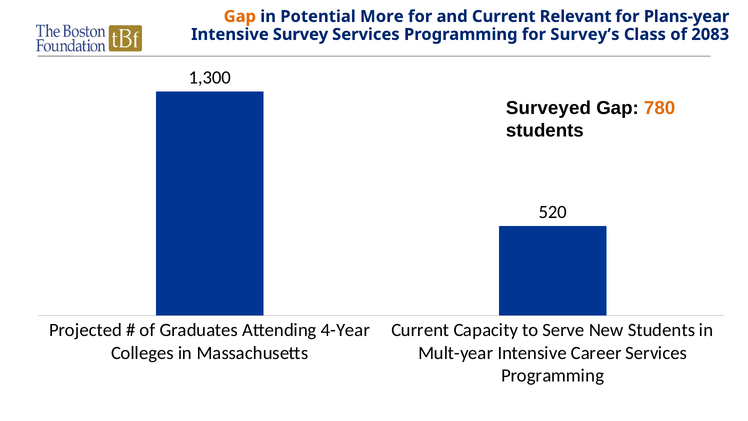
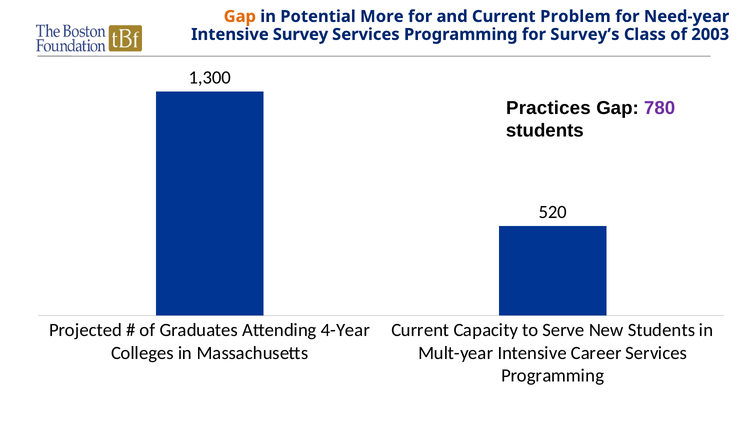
Relevant: Relevant -> Problem
Plans-year: Plans-year -> Need-year
2083: 2083 -> 2003
Surveyed: Surveyed -> Practices
780 colour: orange -> purple
